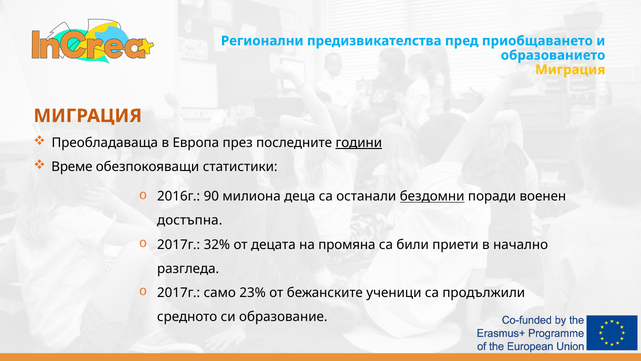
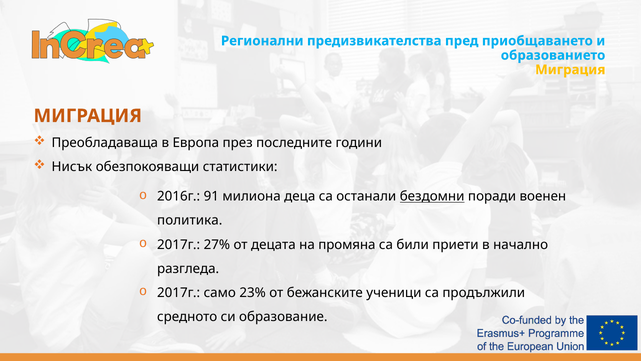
години underline: present -> none
Време: Време -> Нисък
90: 90 -> 91
достъпна: достъпна -> политика
32%: 32% -> 27%
